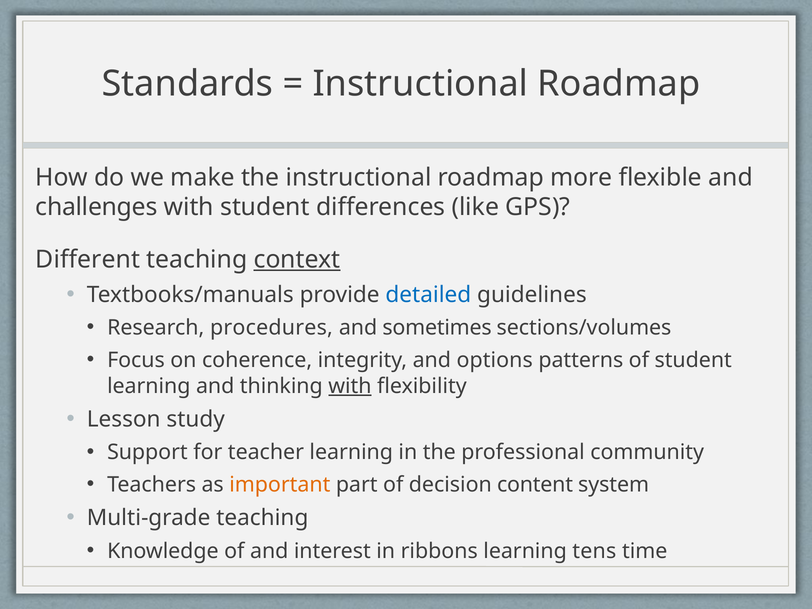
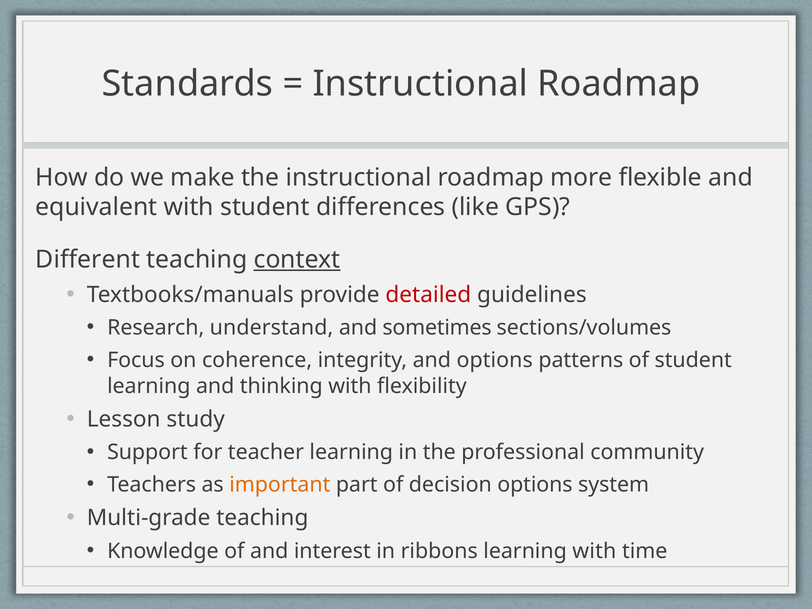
challenges: challenges -> equivalent
detailed colour: blue -> red
procedures: procedures -> understand
with at (350, 386) underline: present -> none
decision content: content -> options
learning tens: tens -> with
